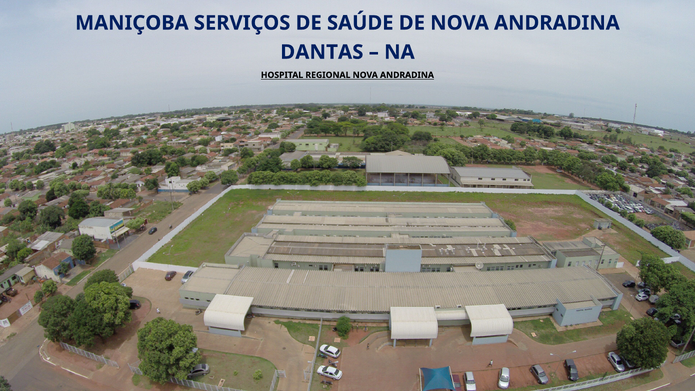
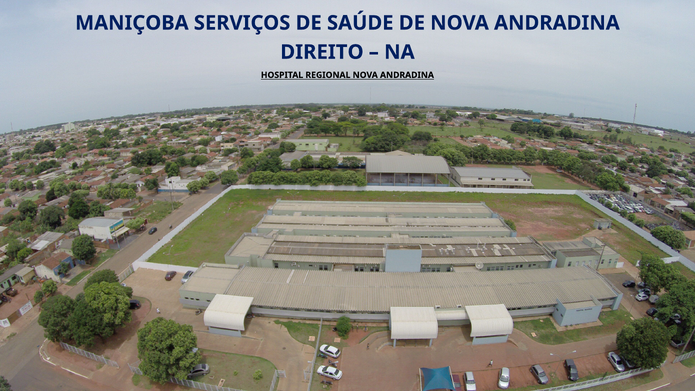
DANTAS: DANTAS -> DIREITO
